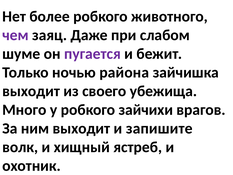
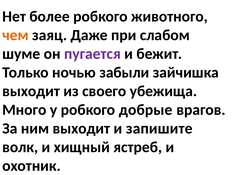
чем colour: purple -> orange
района: района -> забыли
зайчихи: зайчихи -> добрые
